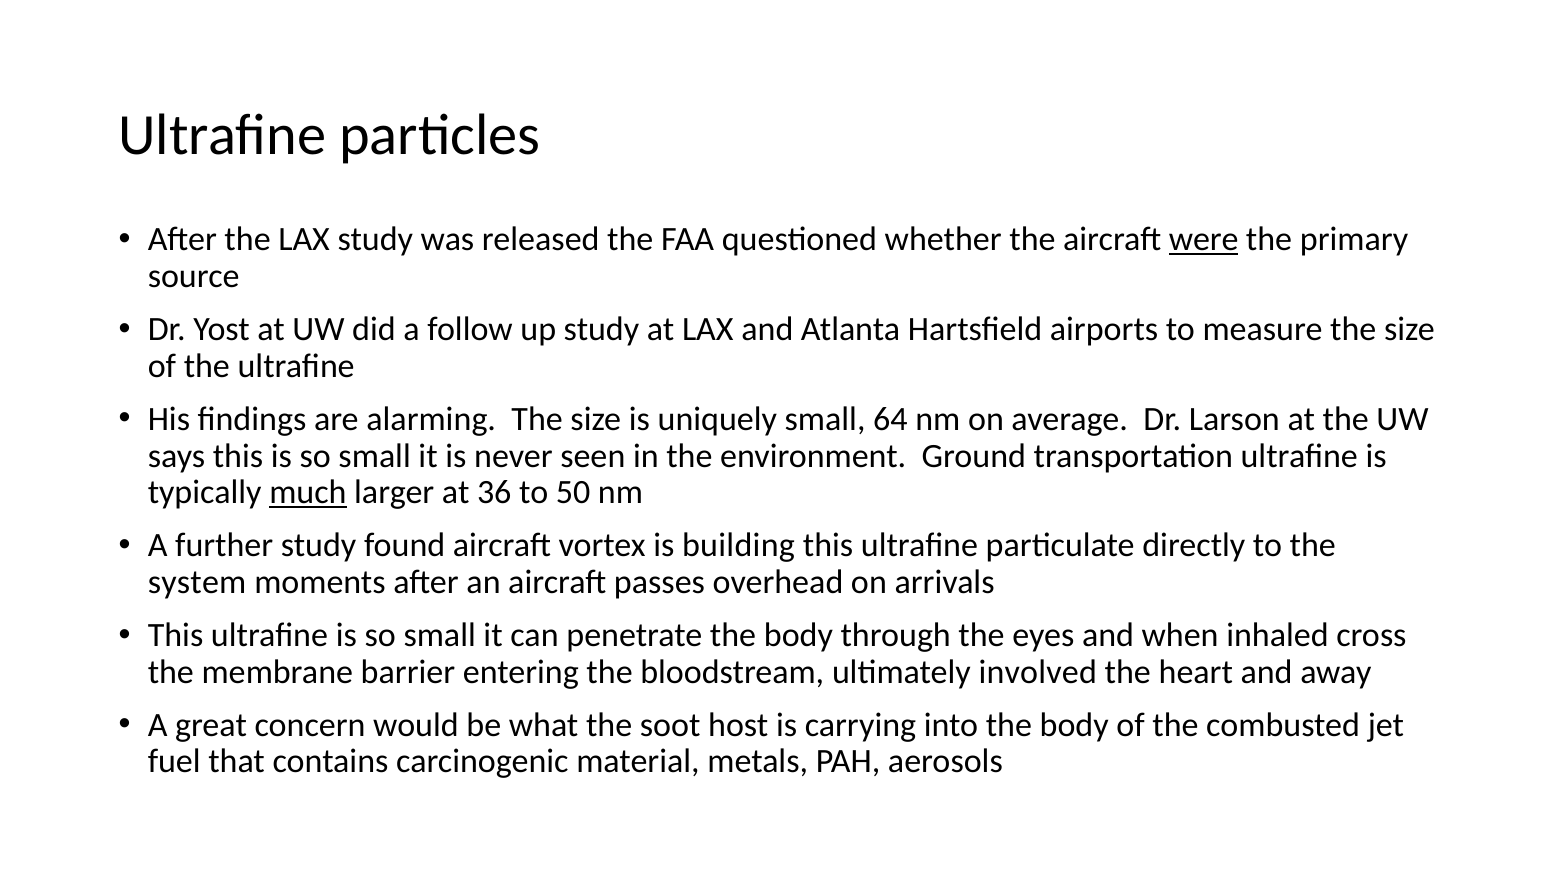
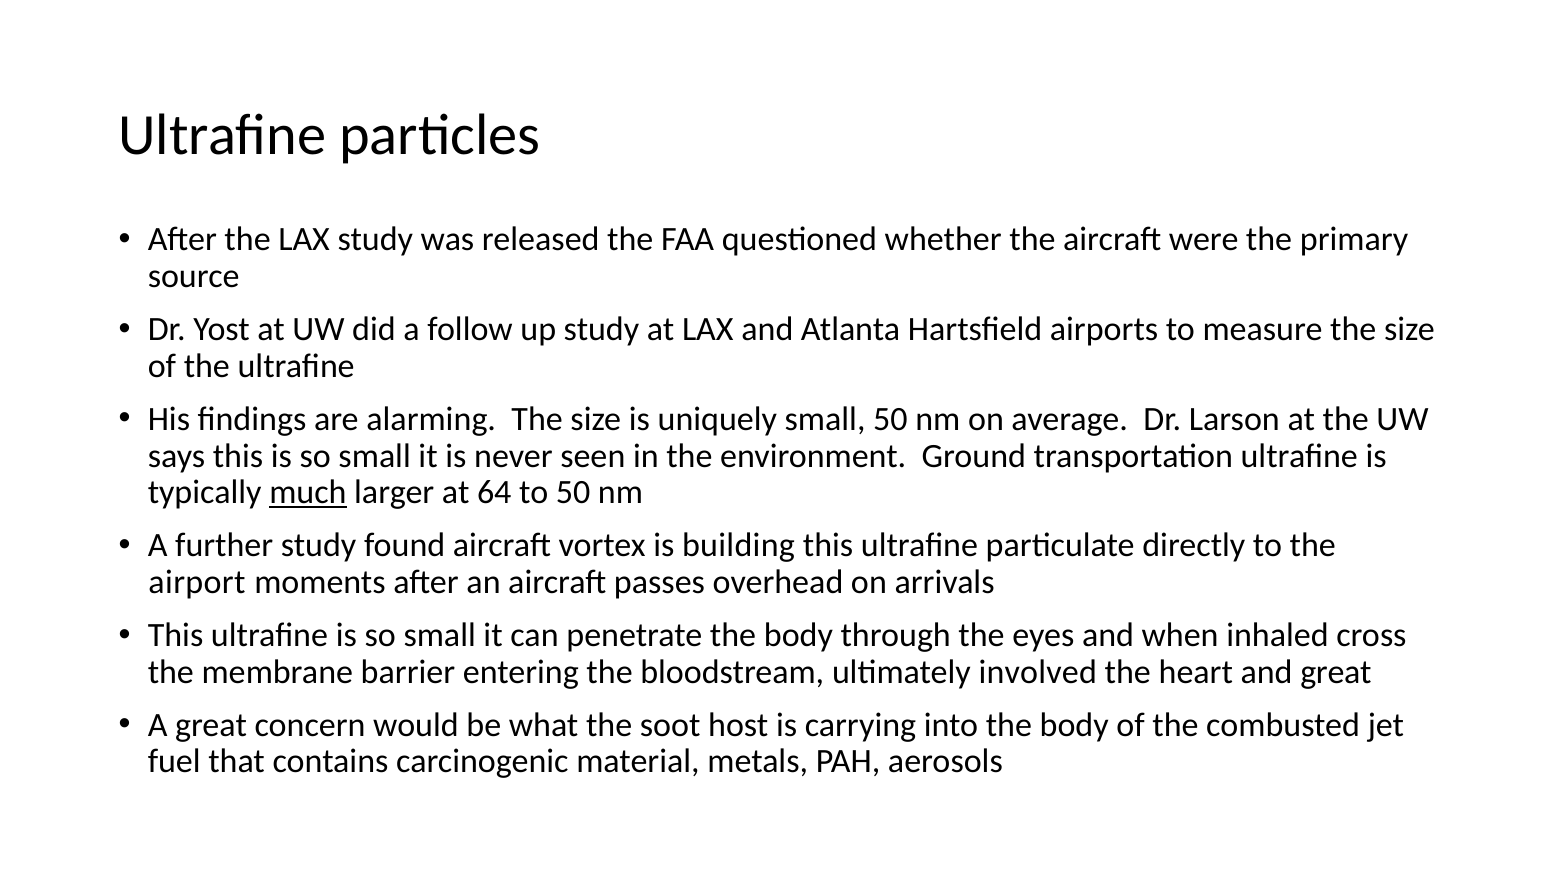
were underline: present -> none
small 64: 64 -> 50
36: 36 -> 64
system: system -> airport
and away: away -> great
